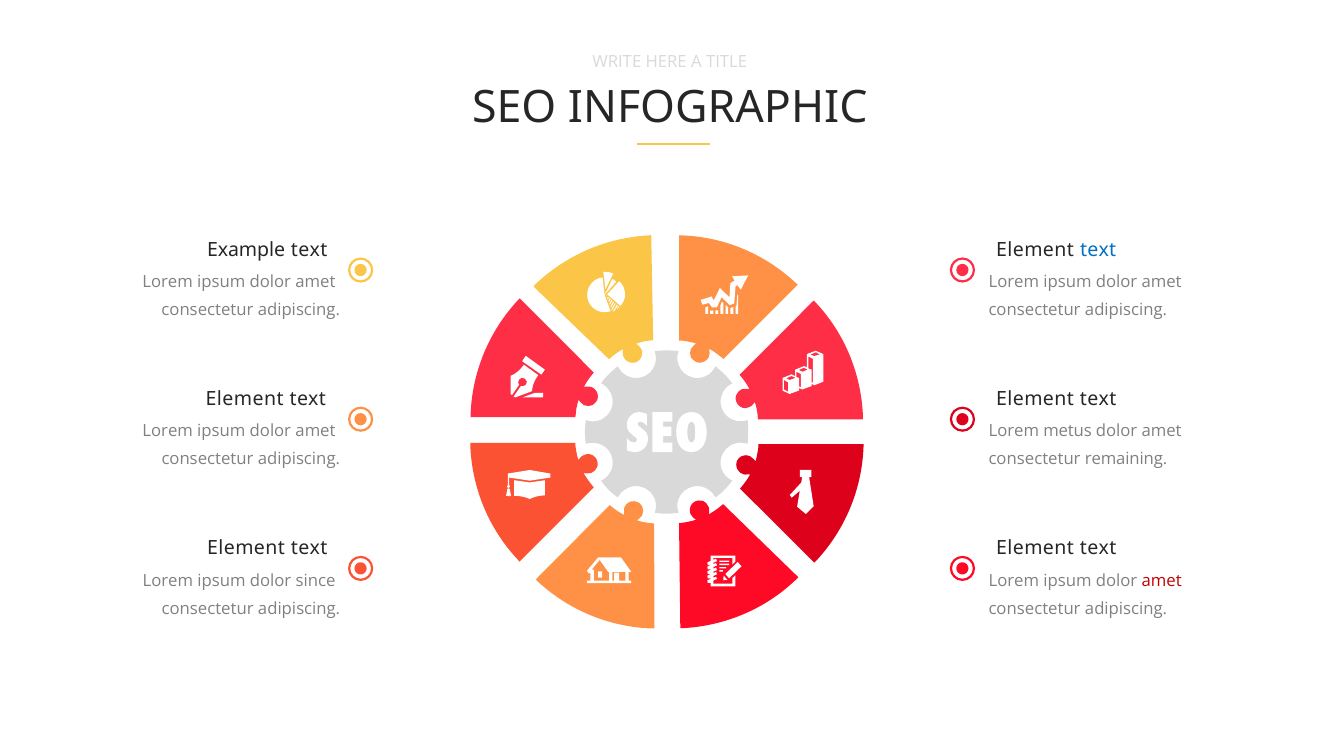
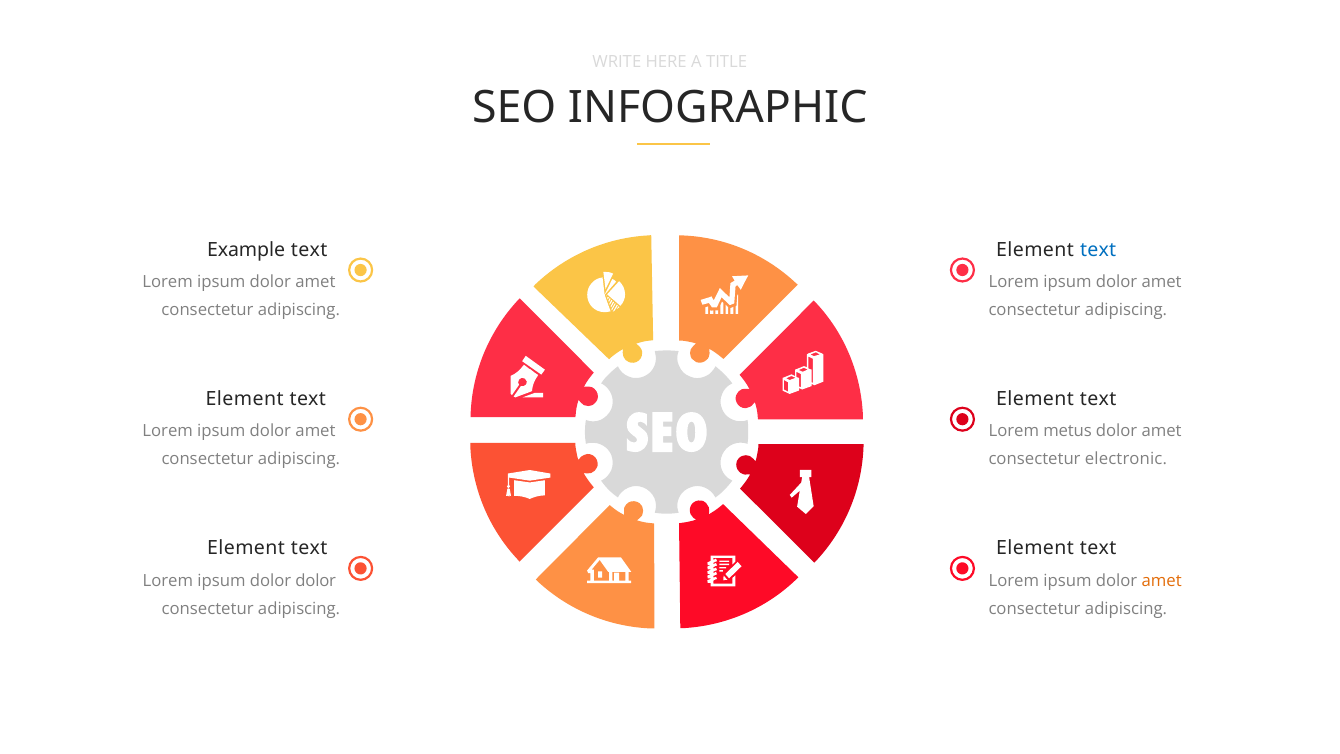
remaining: remaining -> electronic
dolor since: since -> dolor
amet at (1162, 580) colour: red -> orange
